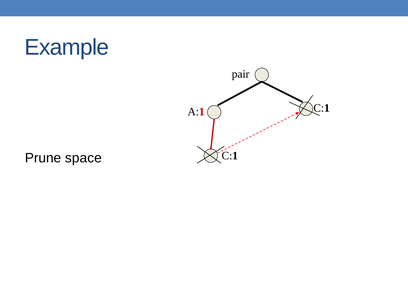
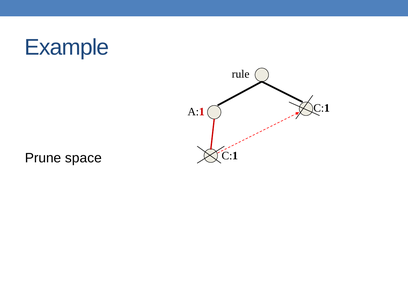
pair: pair -> rule
